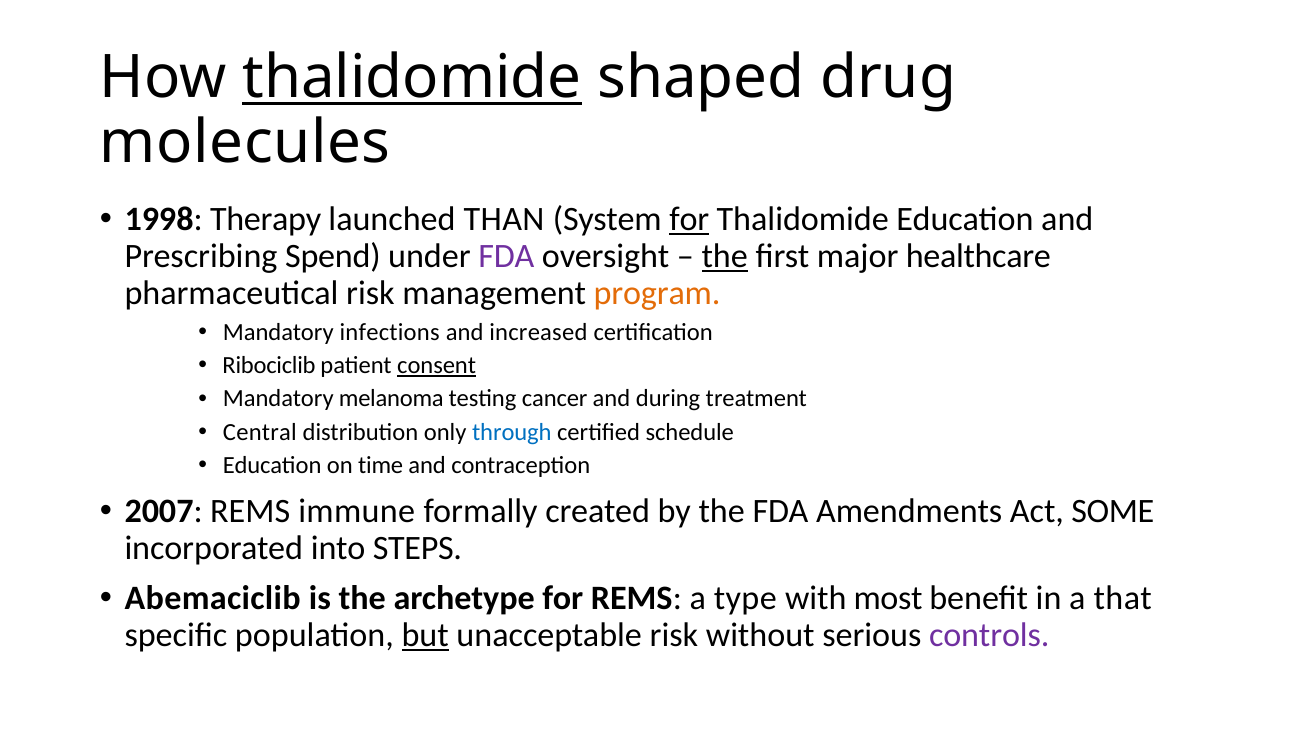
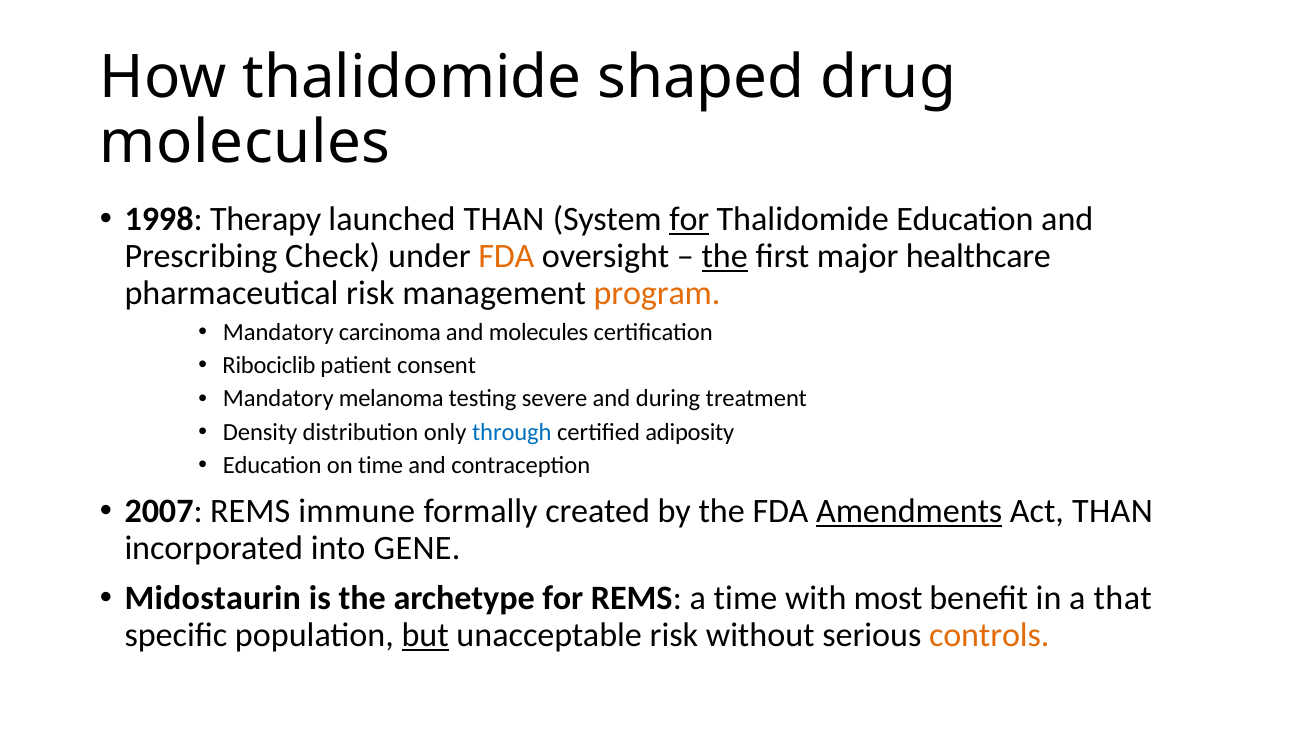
thalidomide at (412, 78) underline: present -> none
Spend: Spend -> Check
FDA at (506, 256) colour: purple -> orange
infections: infections -> carcinoma
and increased: increased -> molecules
consent underline: present -> none
cancer: cancer -> severe
Central: Central -> Density
schedule: schedule -> adiposity
Amendments underline: none -> present
Act SOME: SOME -> THAN
STEPS: STEPS -> GENE
Abemaciclib: Abemaciclib -> Midostaurin
a type: type -> time
controls colour: purple -> orange
